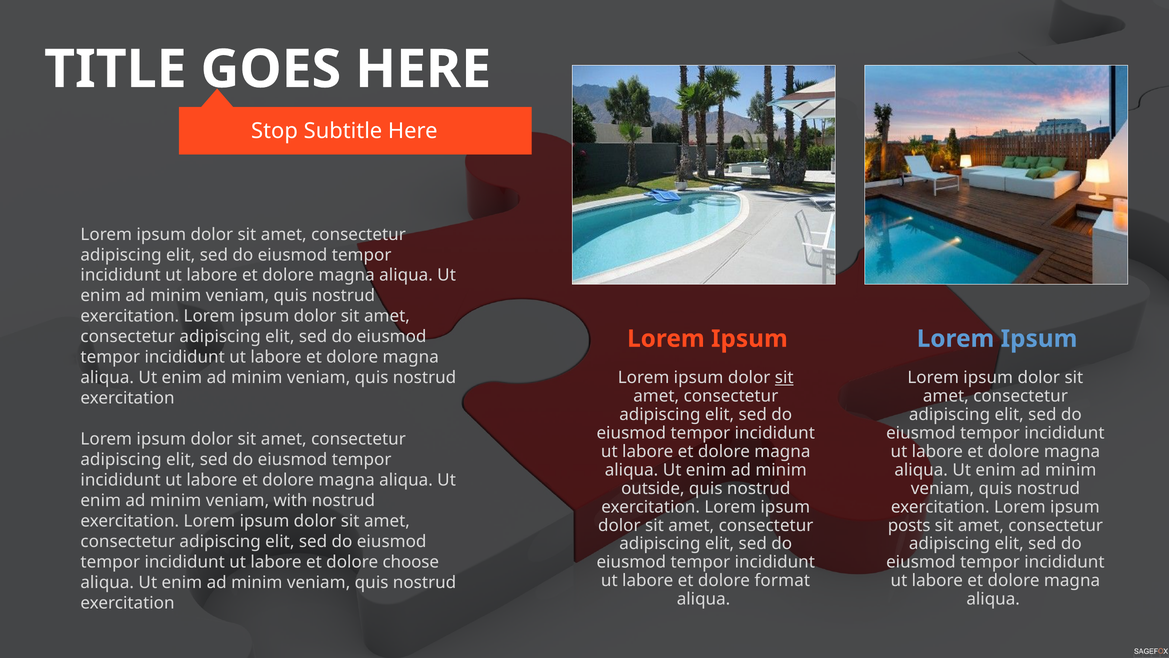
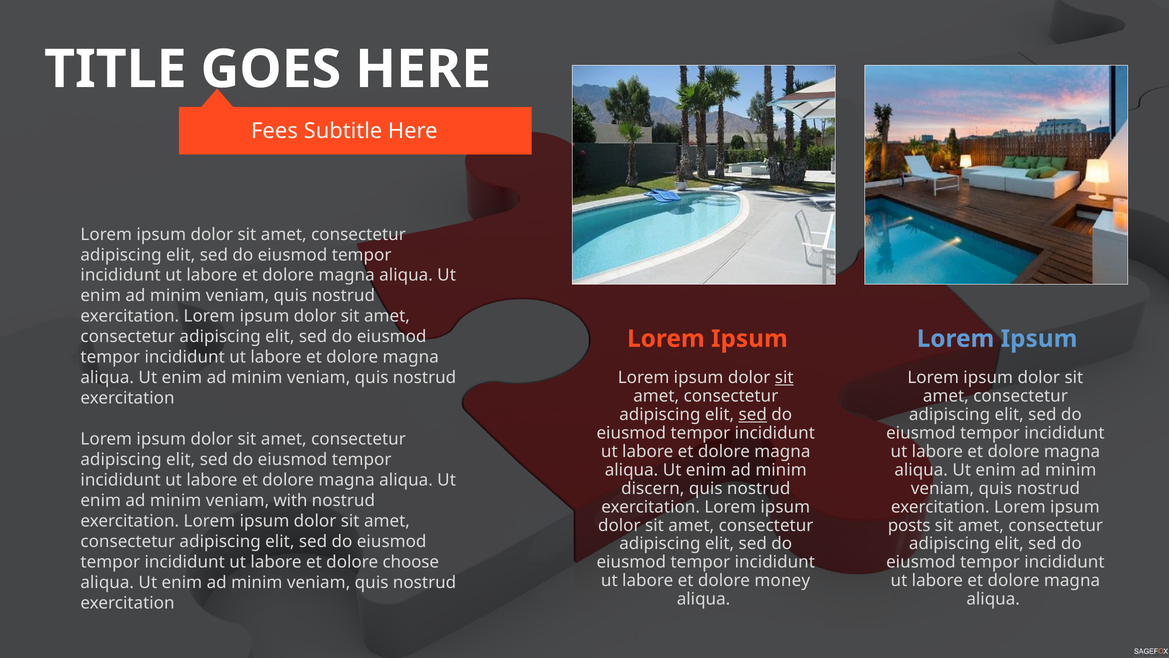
Stop: Stop -> Fees
sed at (753, 414) underline: none -> present
outside: outside -> discern
format: format -> money
